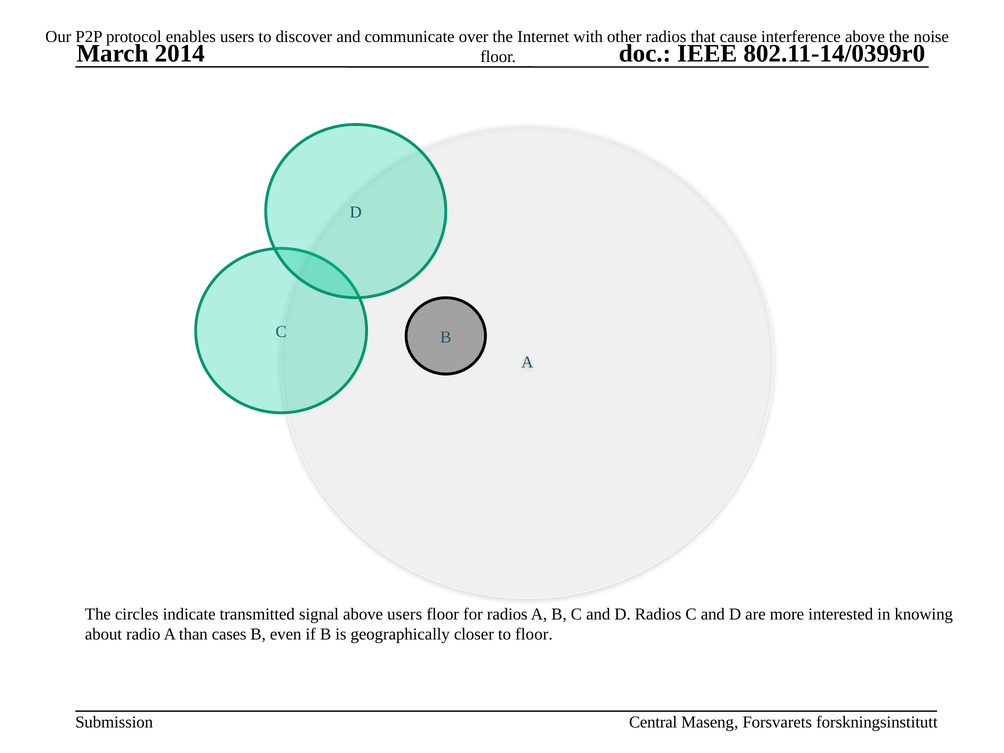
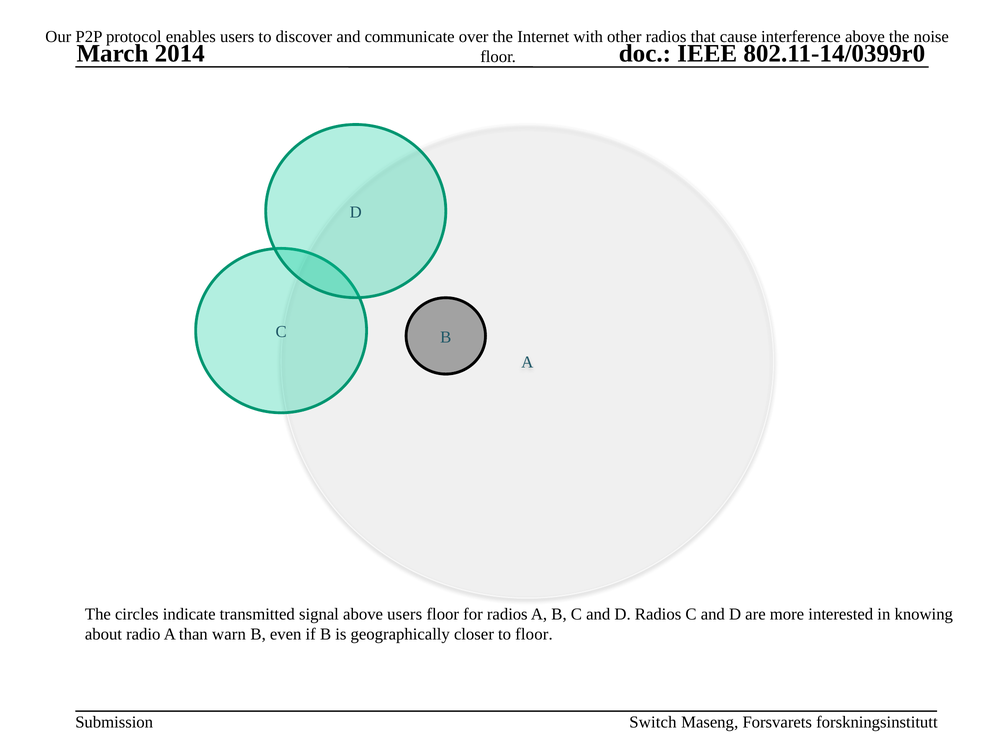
cases: cases -> warn
Central: Central -> Switch
